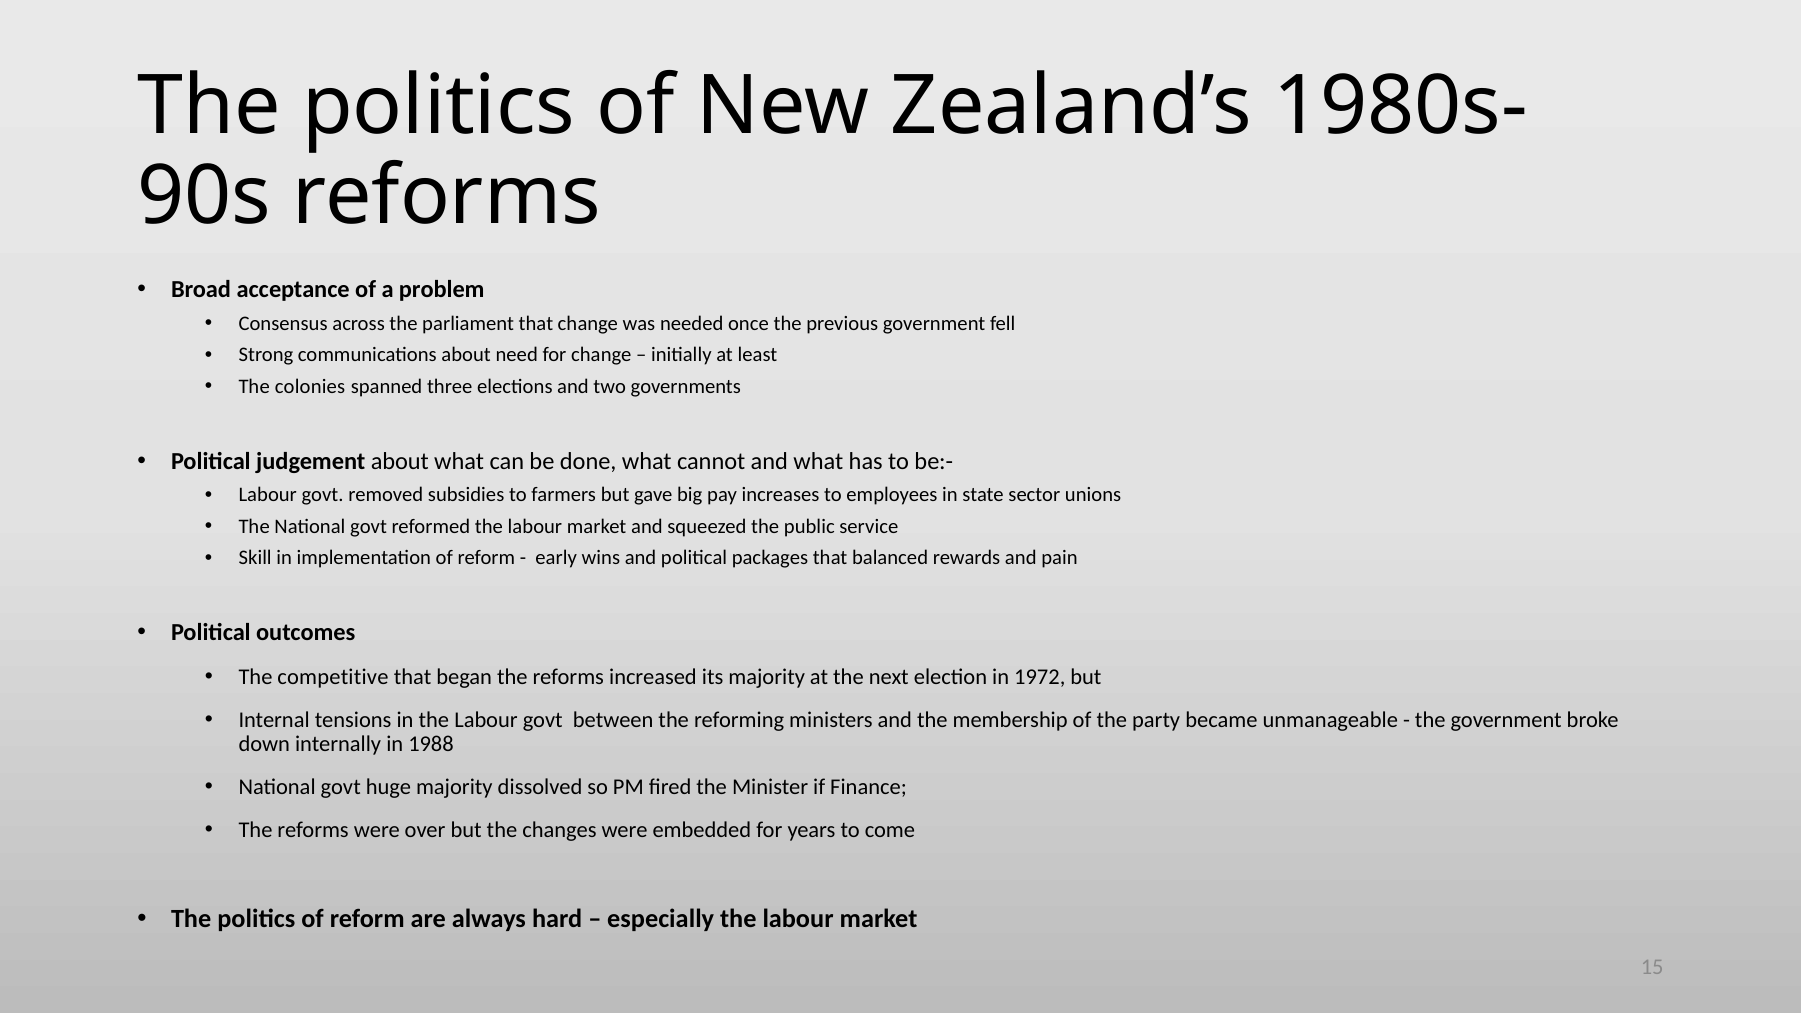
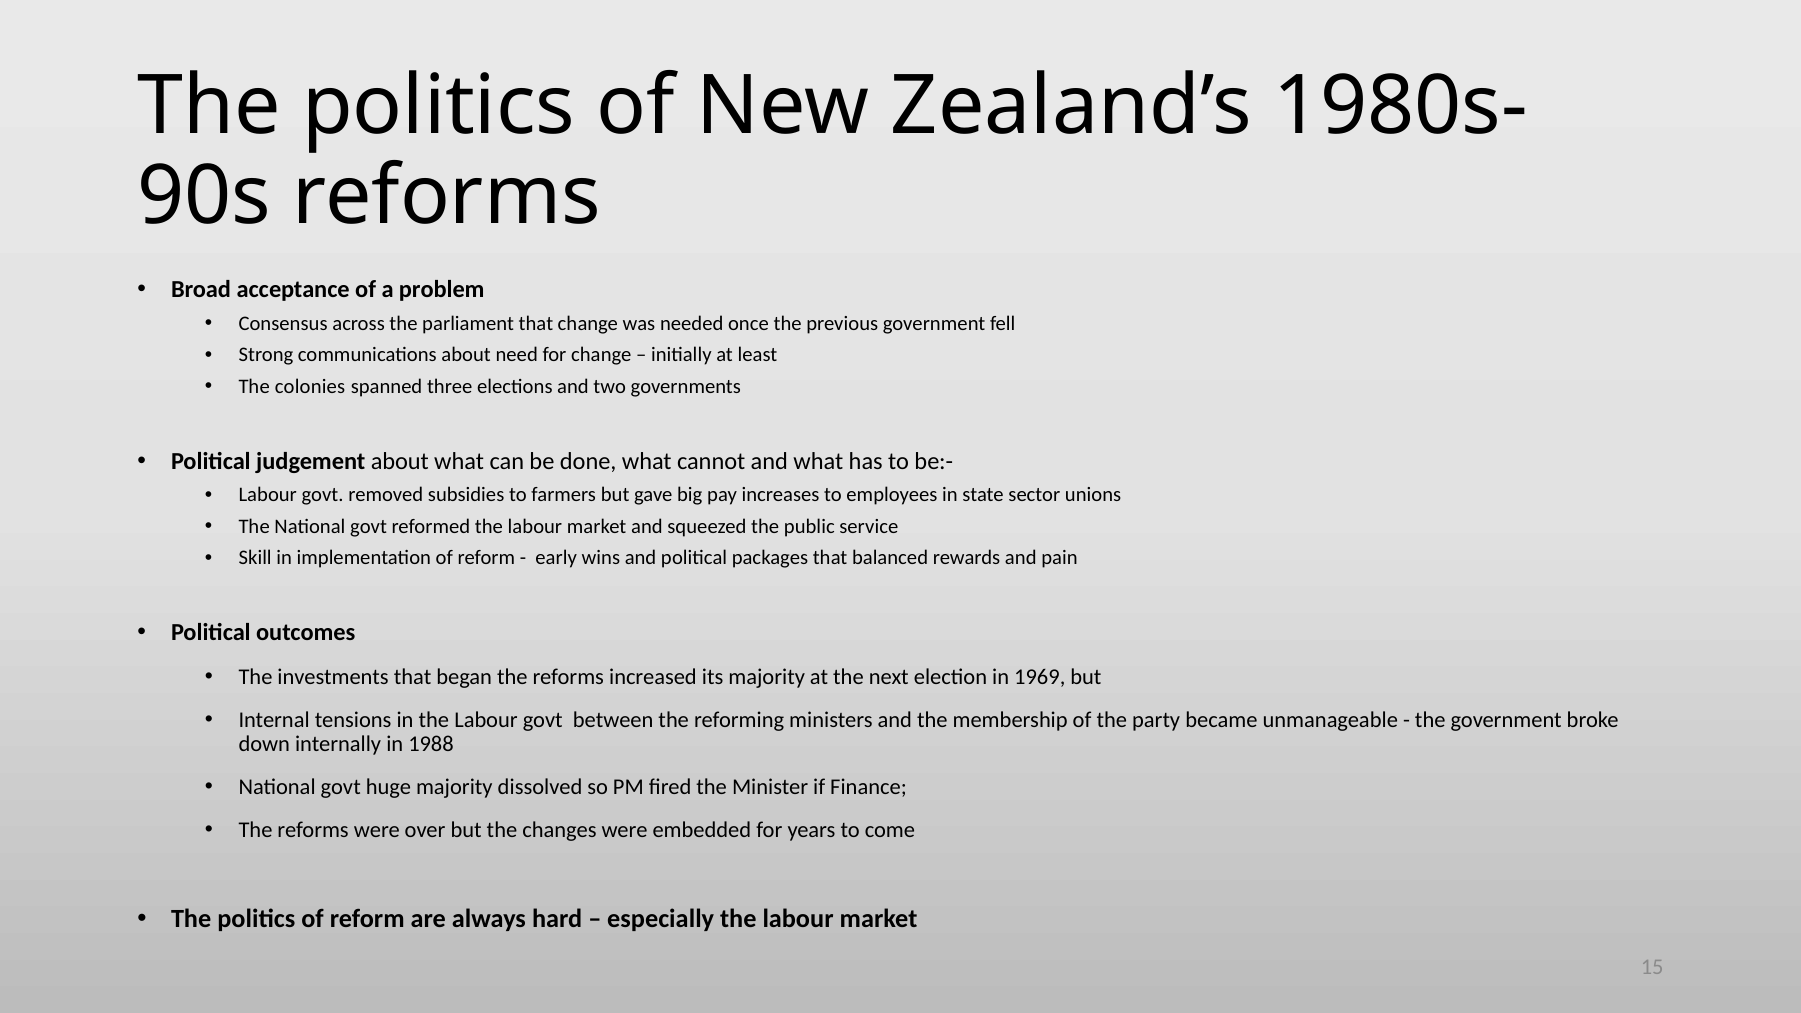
competitive: competitive -> investments
1972: 1972 -> 1969
